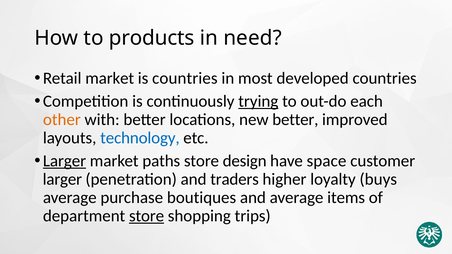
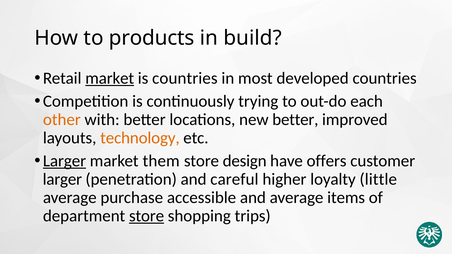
need: need -> build
market at (110, 78) underline: none -> present
trying underline: present -> none
technology colour: blue -> orange
paths: paths -> them
space: space -> offers
traders: traders -> careful
buys: buys -> little
boutiques: boutiques -> accessible
